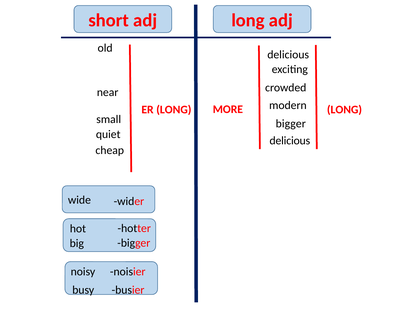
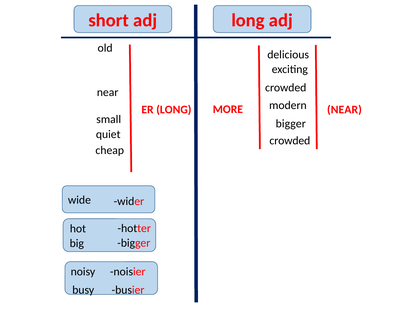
MORE LONG: LONG -> NEAR
delicious at (290, 141): delicious -> crowded
